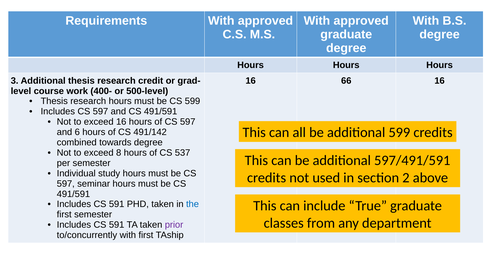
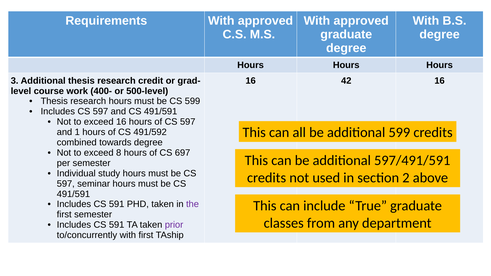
66: 66 -> 42
6: 6 -> 1
491/142: 491/142 -> 491/592
537: 537 -> 697
the colour: blue -> purple
